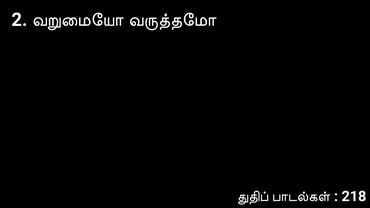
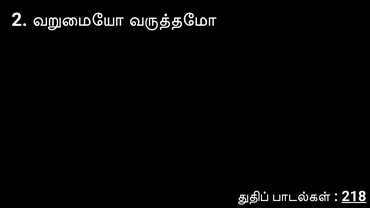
218 underline: none -> present
